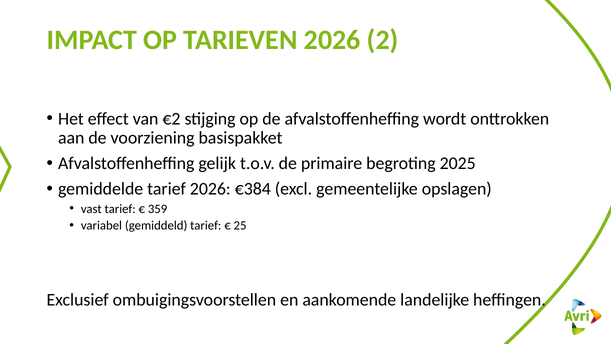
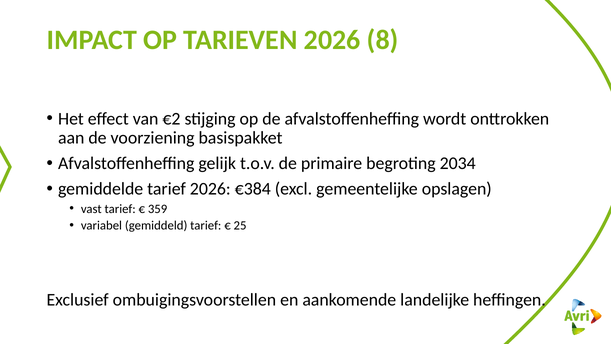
2: 2 -> 8
2025: 2025 -> 2034
